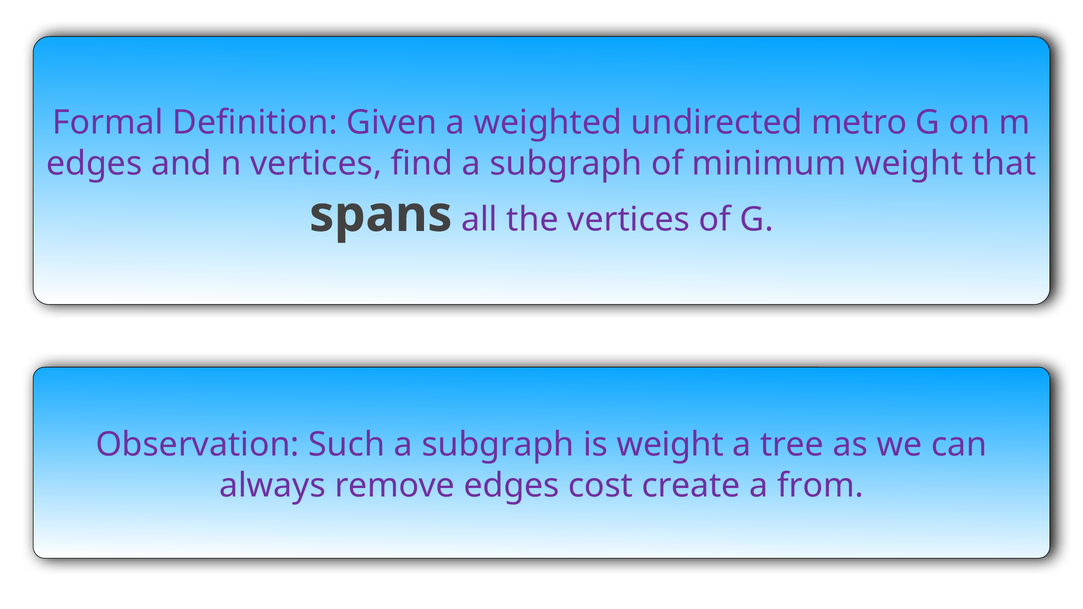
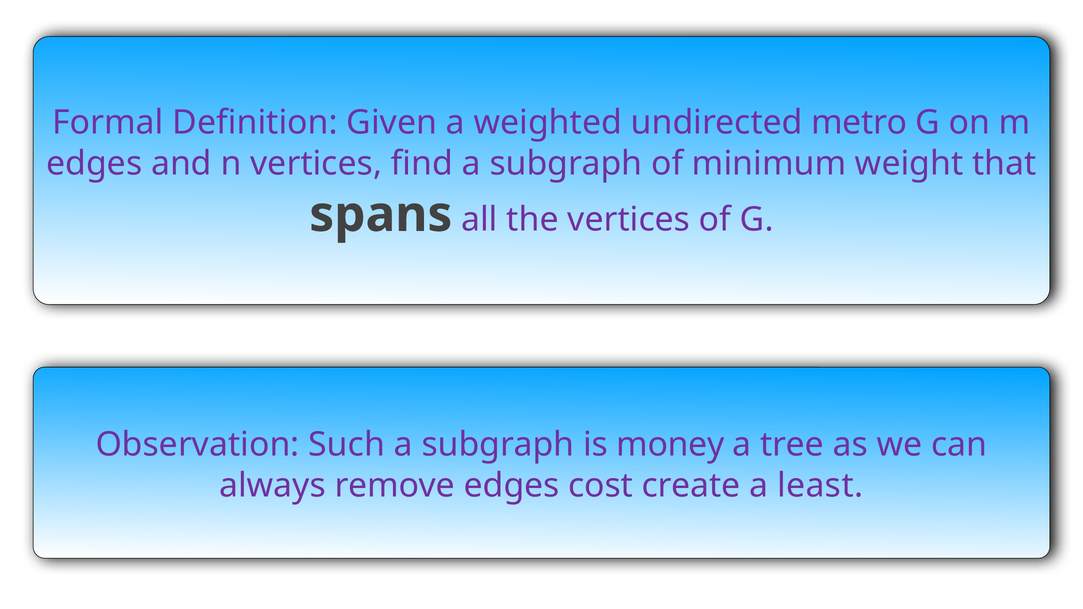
is weight: weight -> money
from: from -> least
